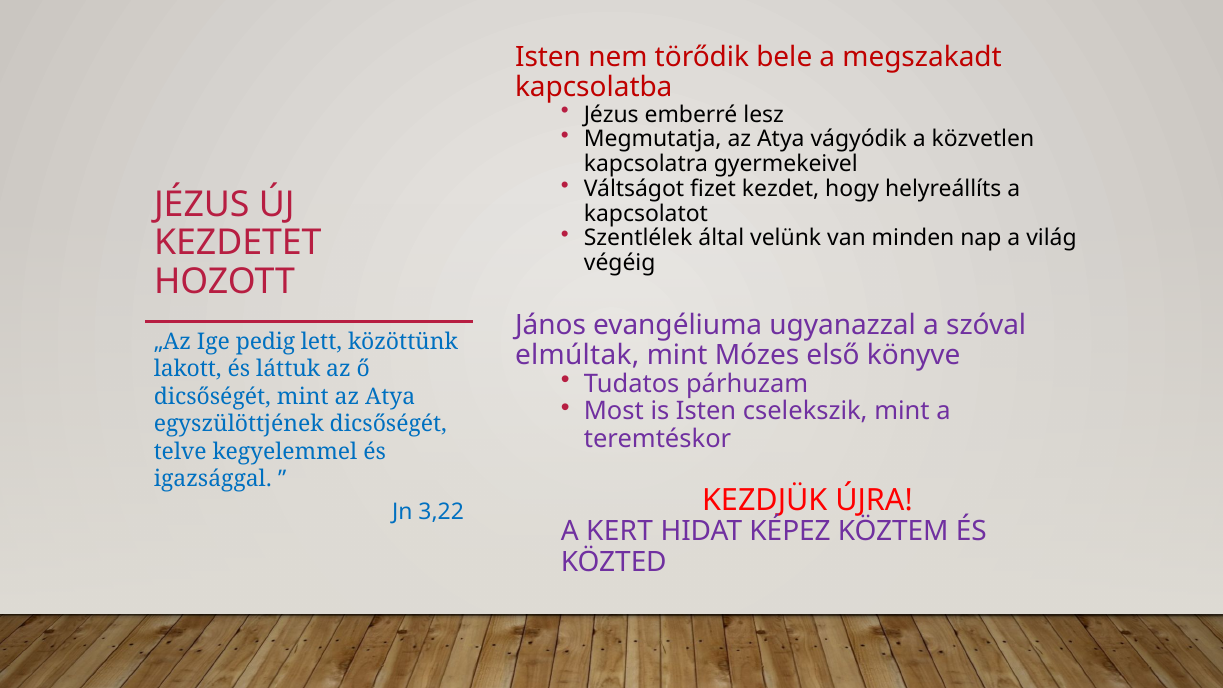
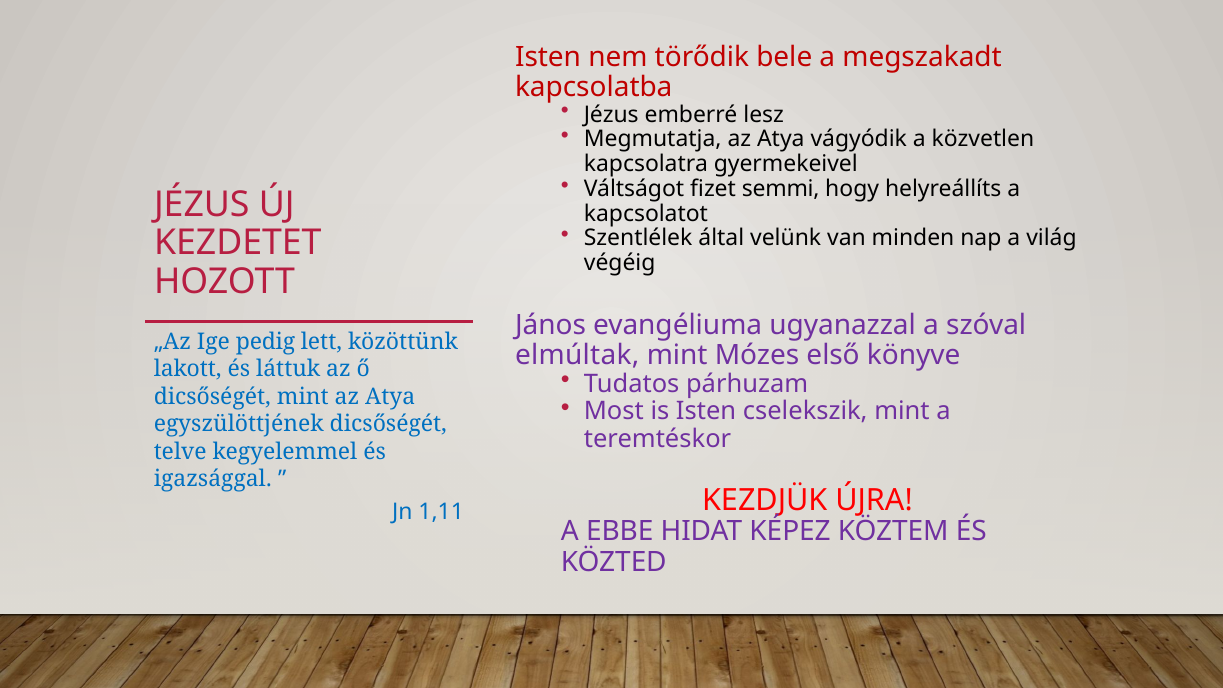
kezdet: kezdet -> semmi
3,22: 3,22 -> 1,11
KERT: KERT -> EBBE
